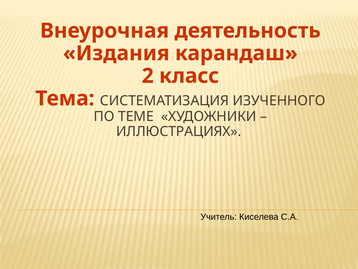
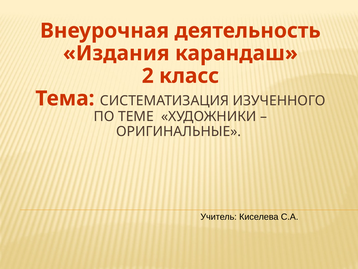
ИЛЛЮСТРАЦИЯХ: ИЛЛЮСТРАЦИЯХ -> ОРИГИНАЛЬНЫЕ
